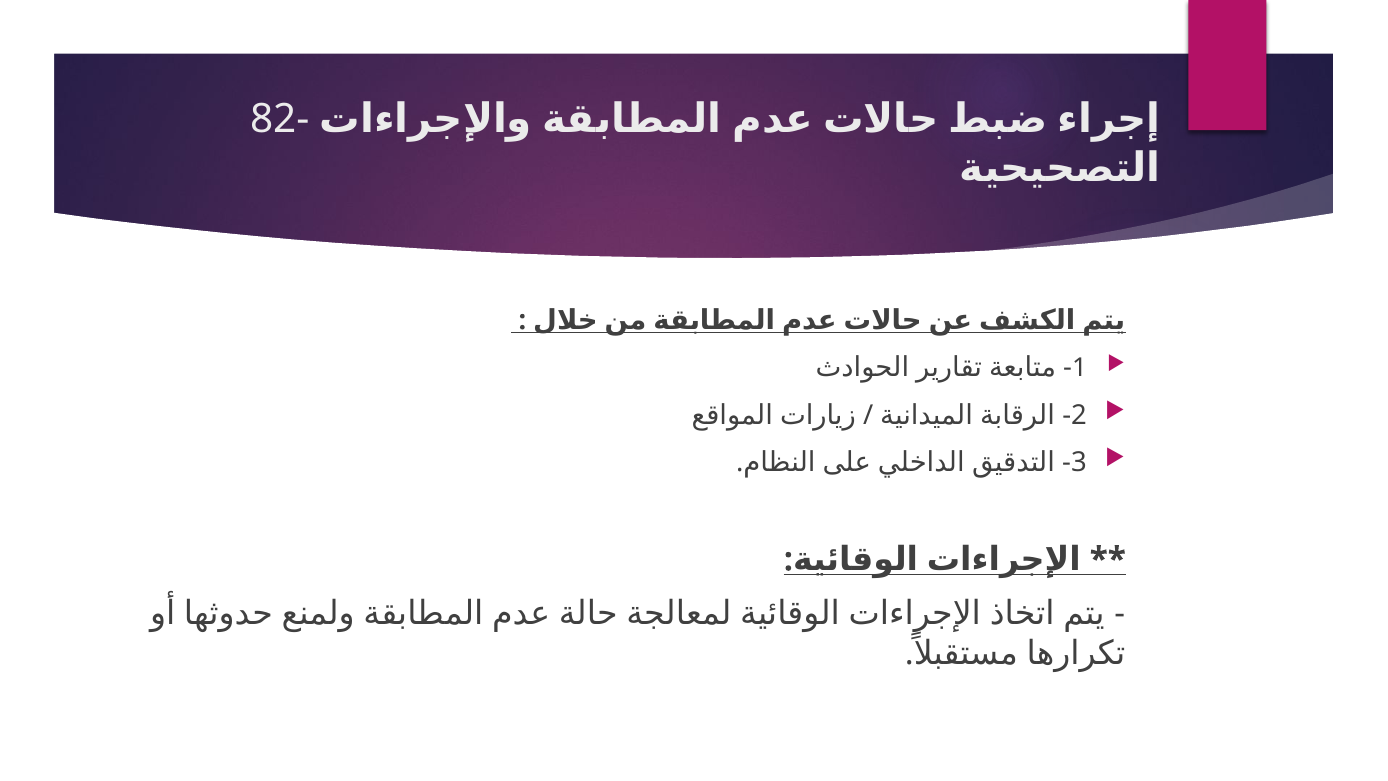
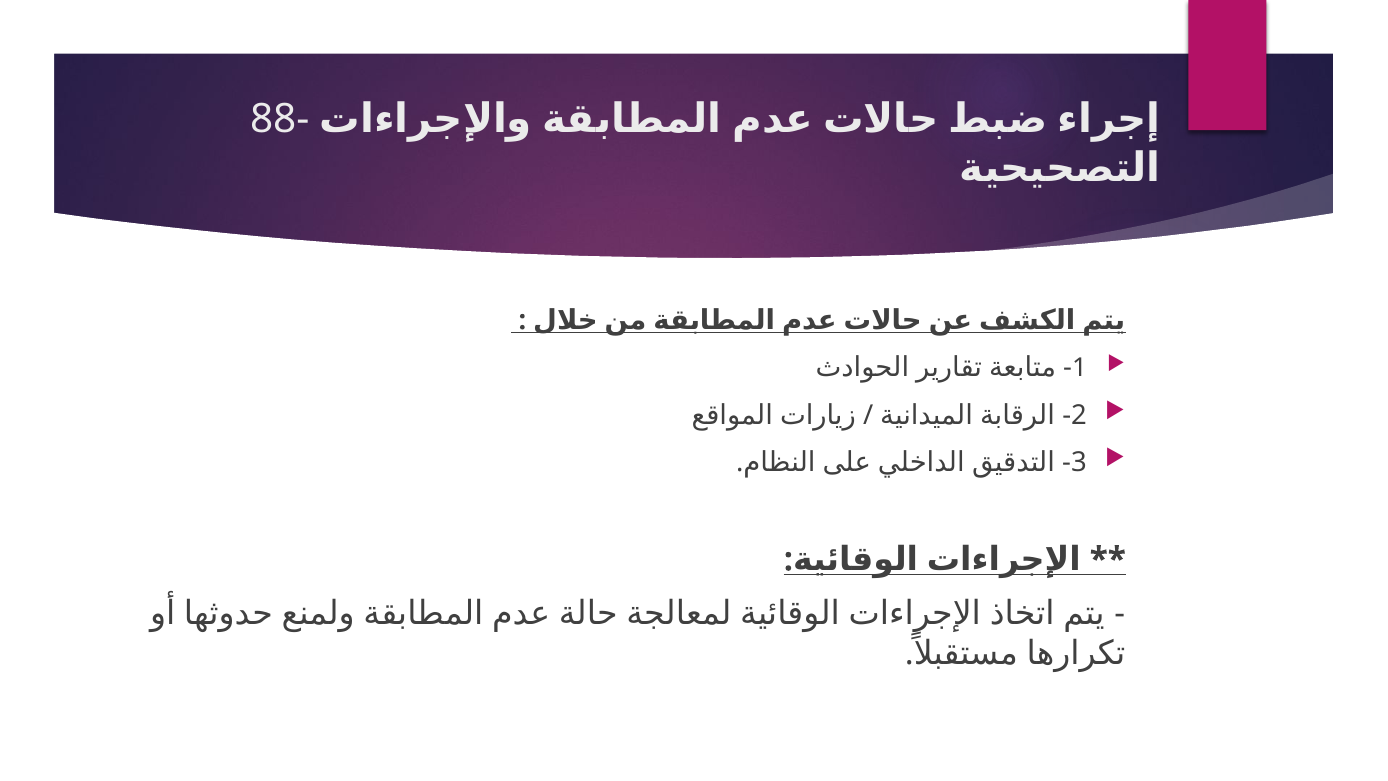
82-: 82- -> 88-
